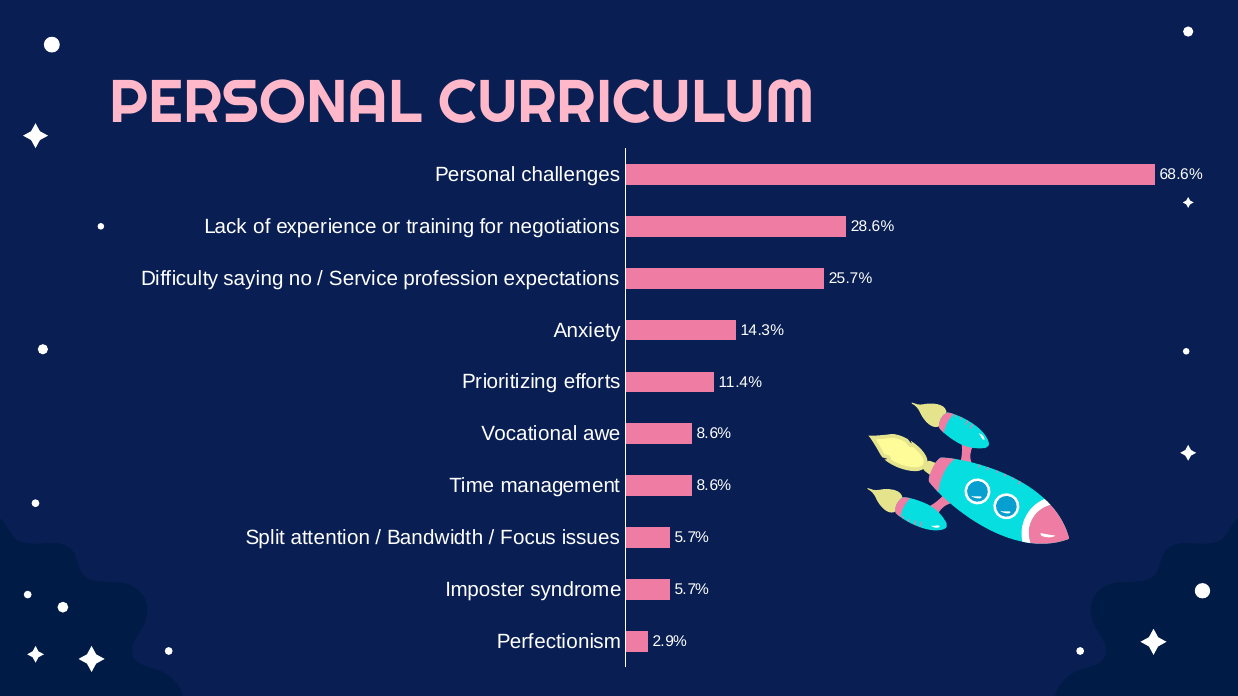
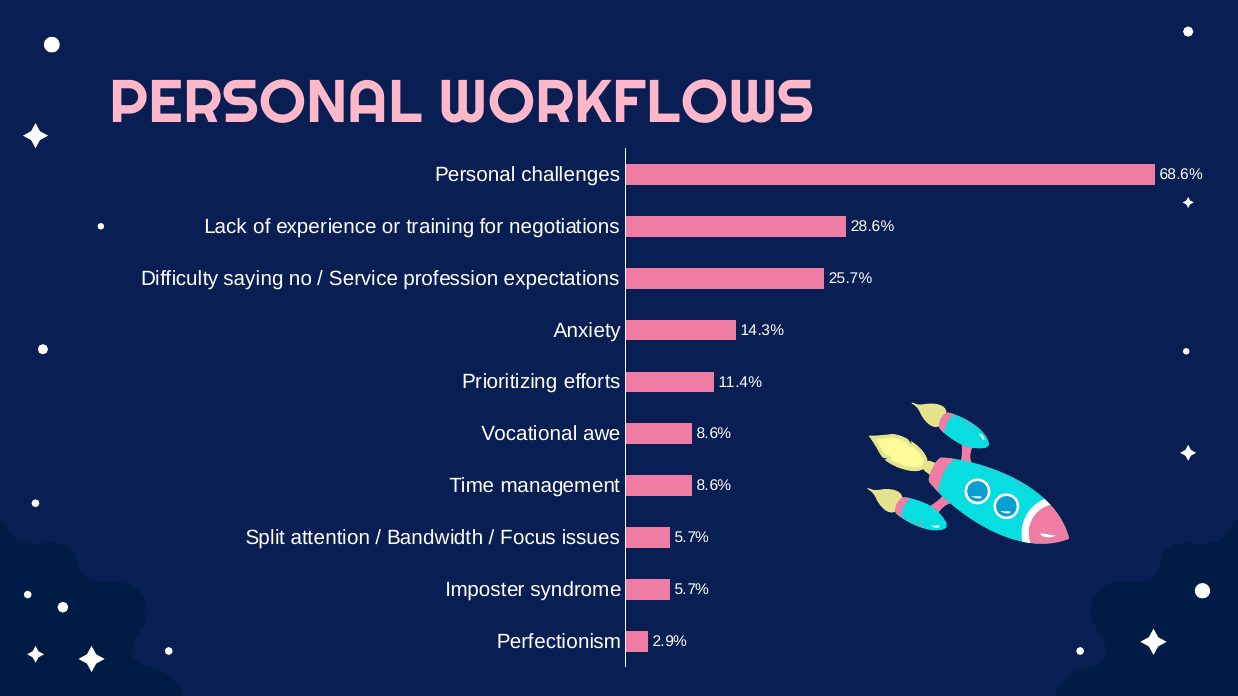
CURRICULUM: CURRICULUM -> WORKFLOWS
